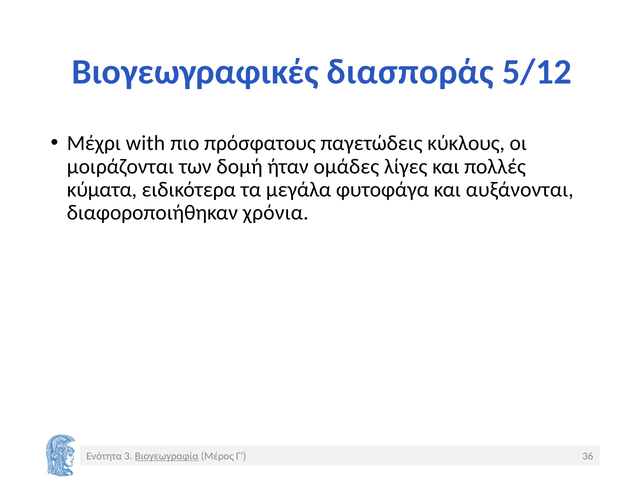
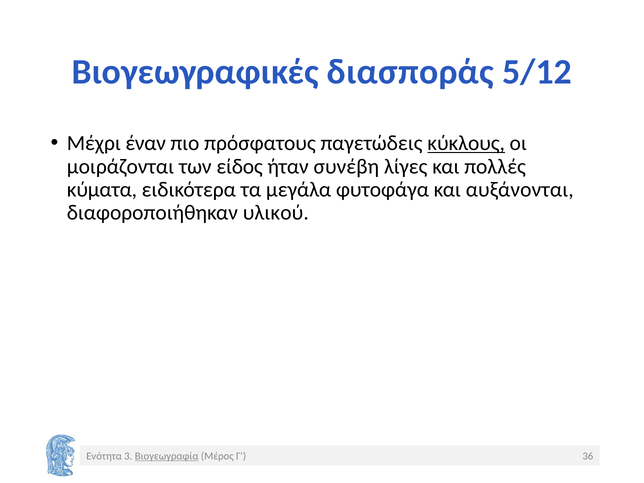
with: with -> έναν
κύκλους underline: none -> present
δομή: δομή -> είδος
ομάδες: ομάδες -> συνέβη
χρόνια: χρόνια -> υλικού
